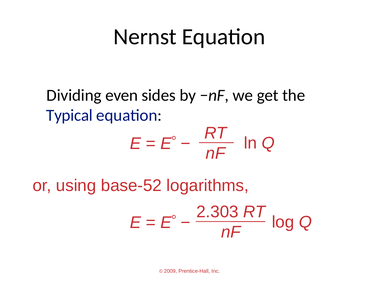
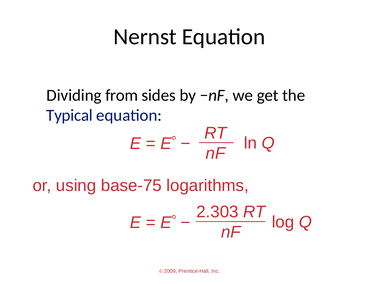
even: even -> from
base-52: base-52 -> base-75
